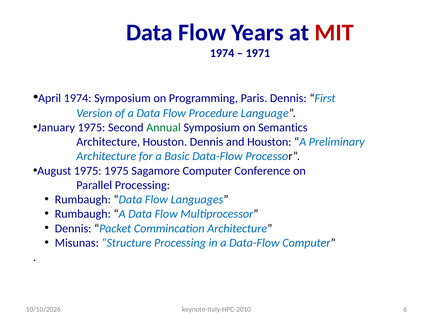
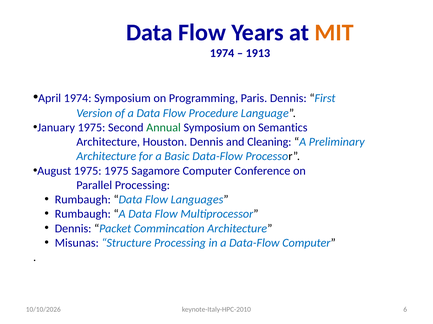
MIT colour: red -> orange
1971: 1971 -> 1913
and Houston: Houston -> Cleaning
